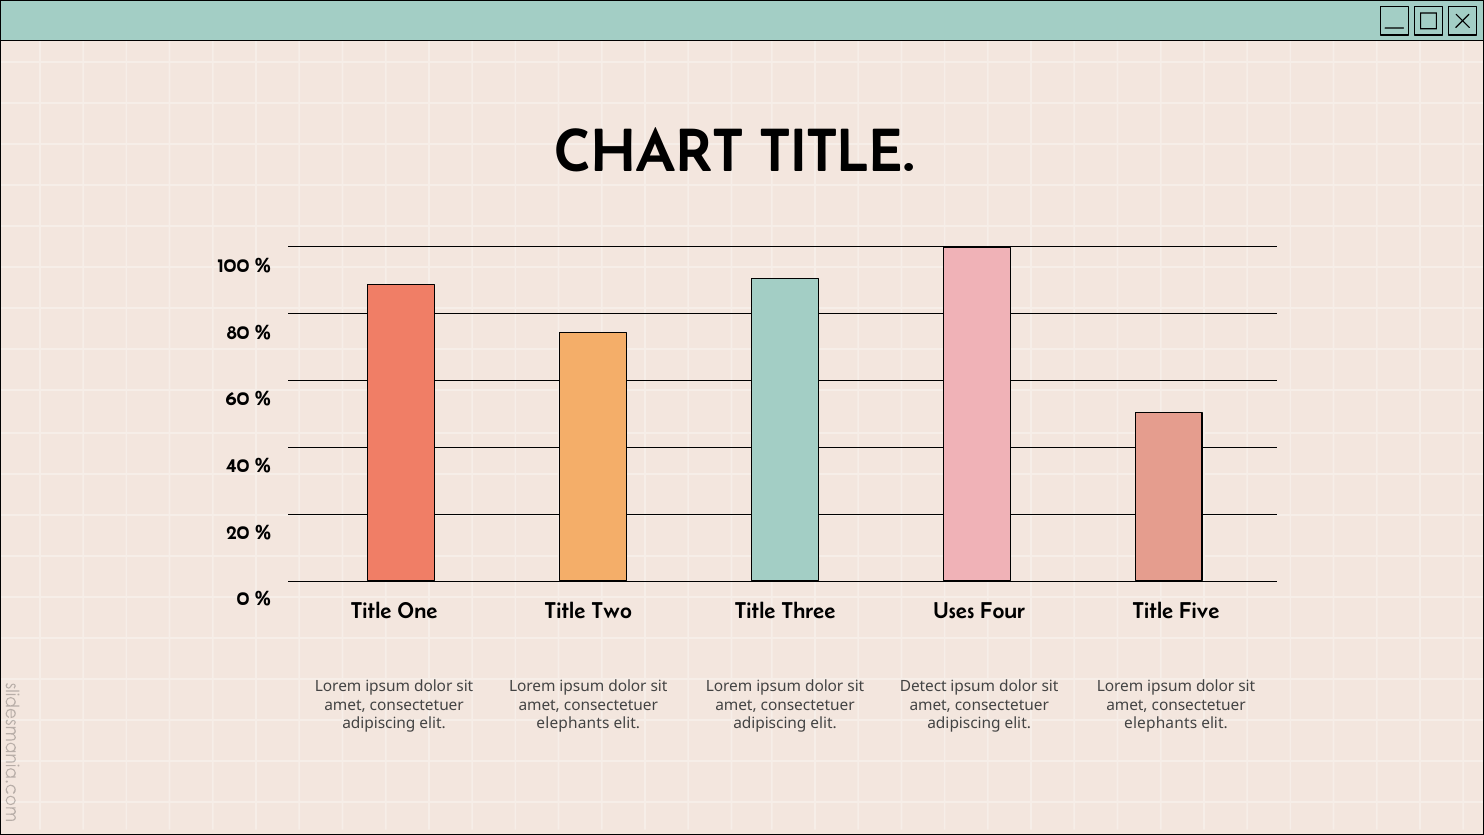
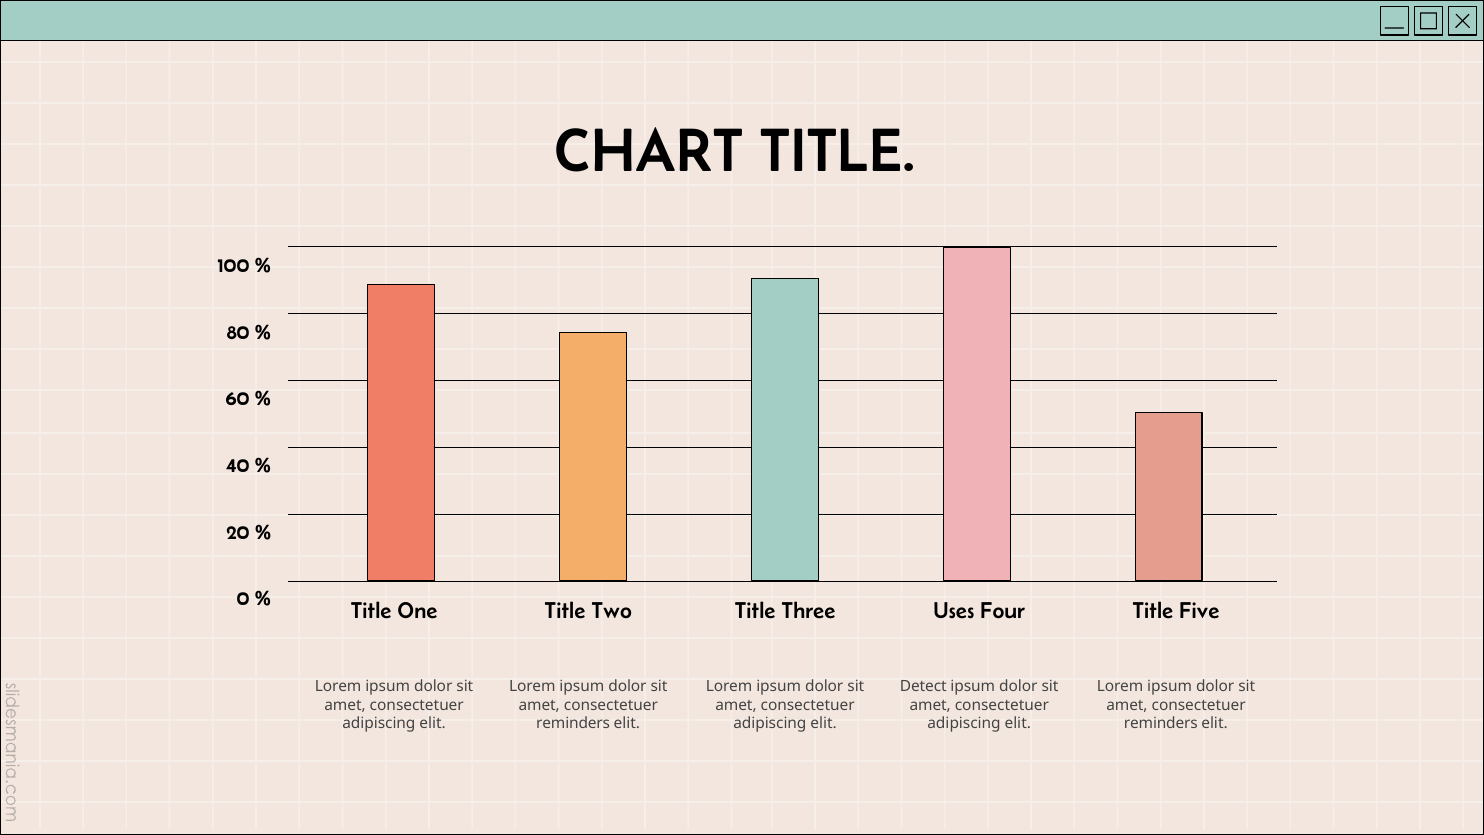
elephants at (573, 723): elephants -> reminders
elephants at (1161, 723): elephants -> reminders
